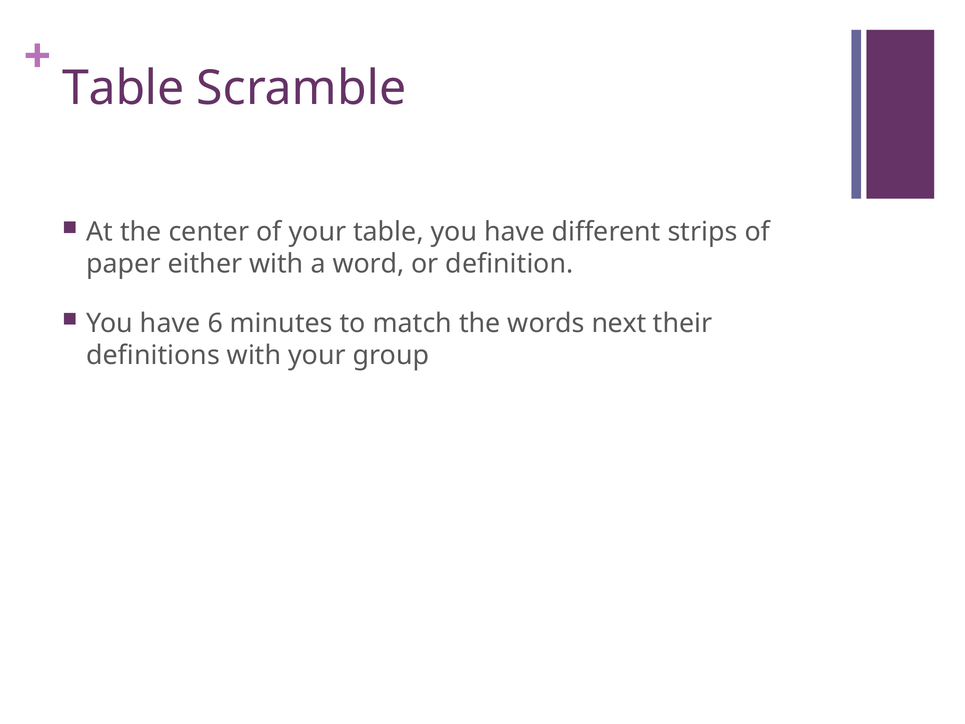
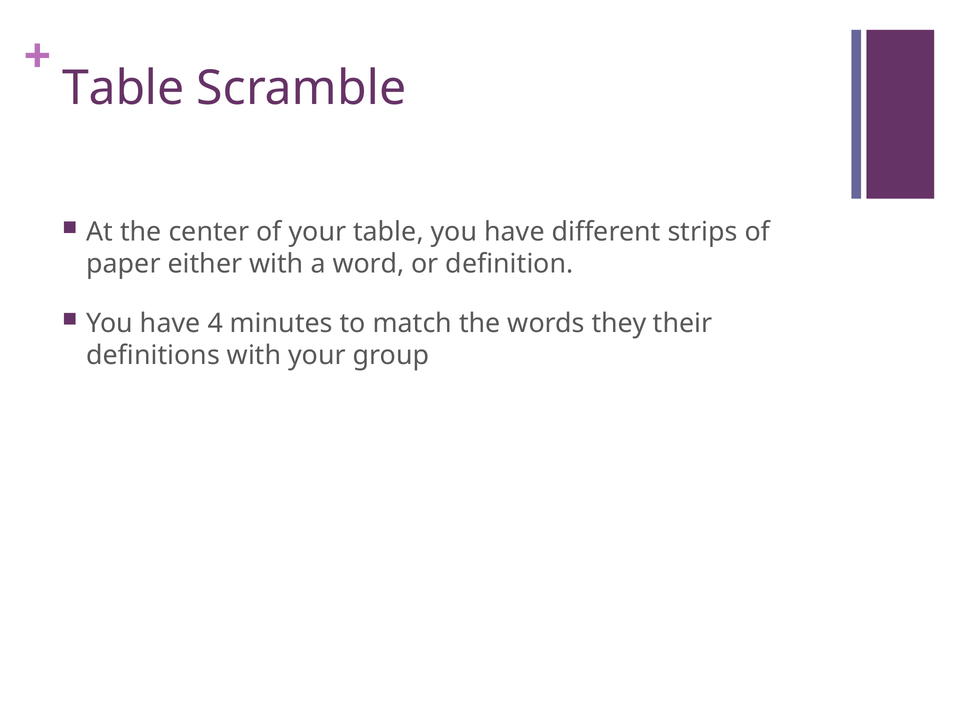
6: 6 -> 4
next: next -> they
